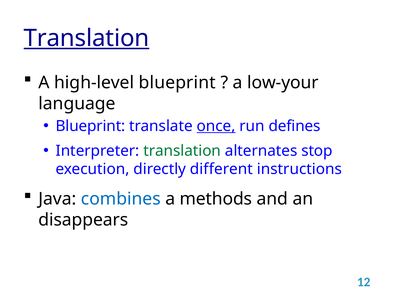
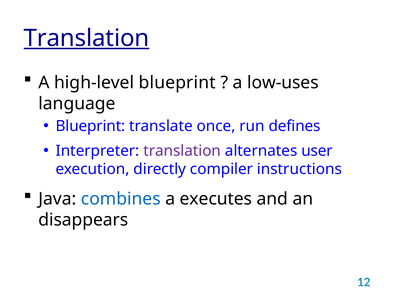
low-your: low-your -> low-uses
once underline: present -> none
translation at (182, 151) colour: green -> purple
stop: stop -> user
different: different -> compiler
methods: methods -> executes
